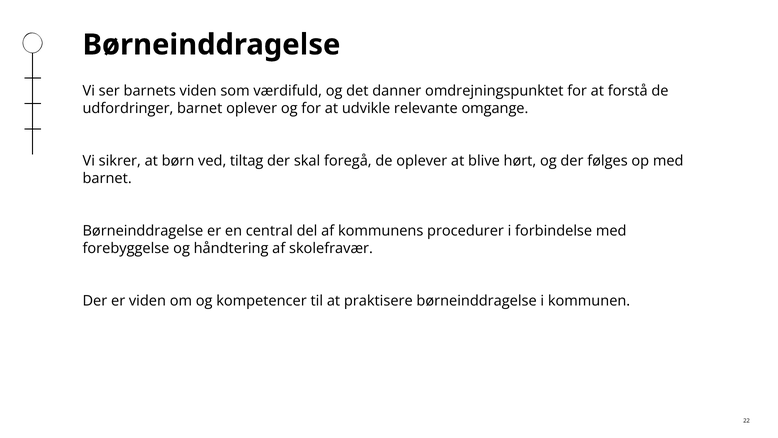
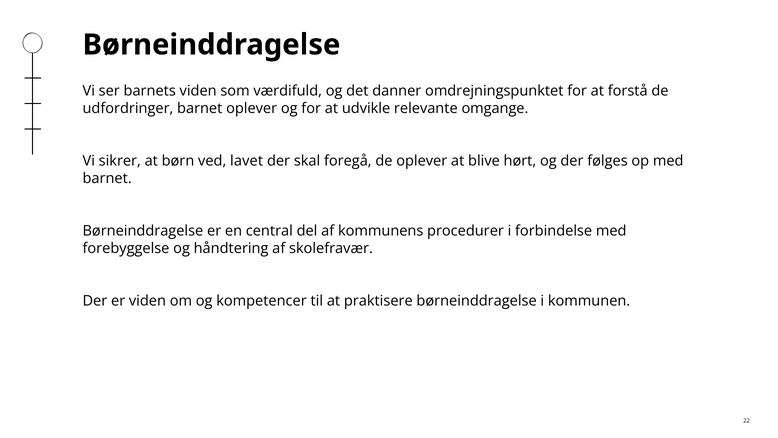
tiltag: tiltag -> lavet
